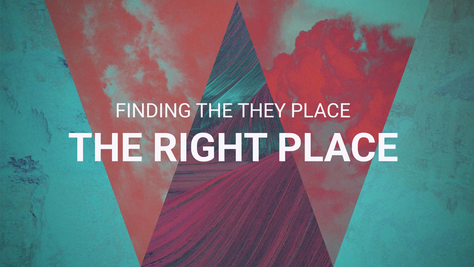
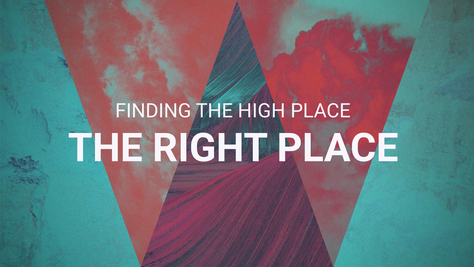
THEY: THEY -> HIGH
